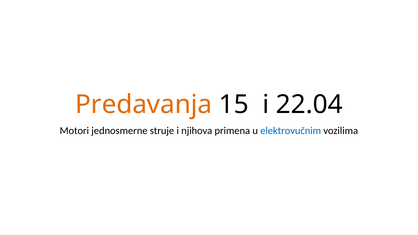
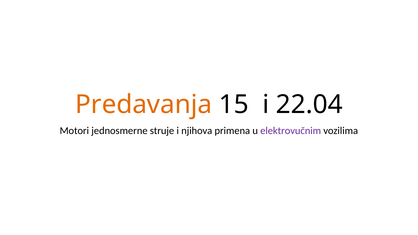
elektrovučnim colour: blue -> purple
